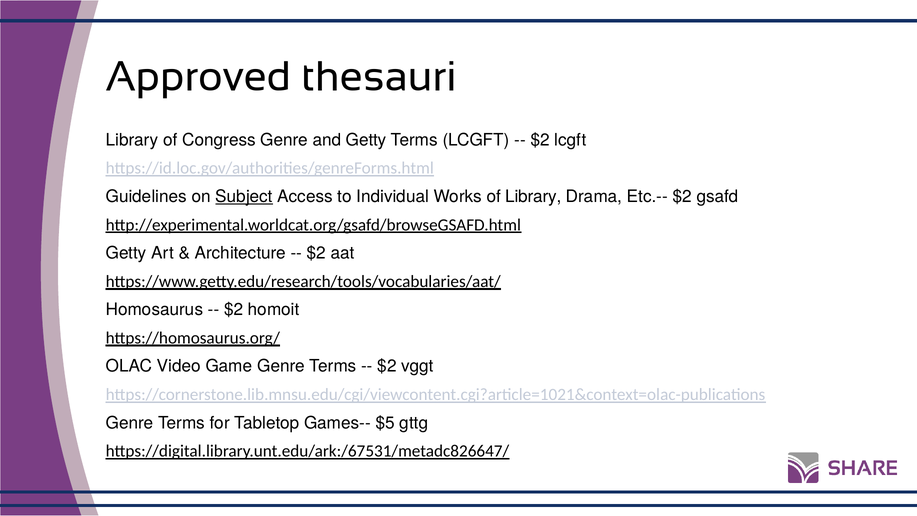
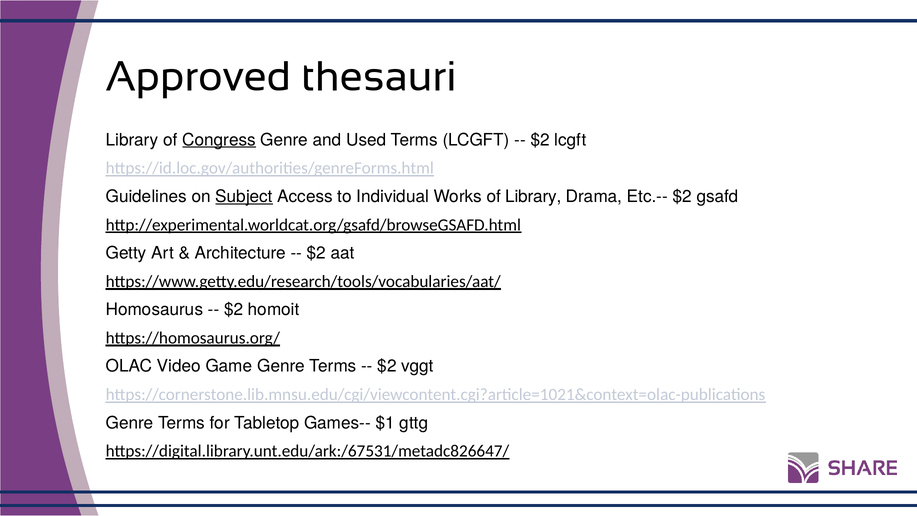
Congress underline: none -> present
and Getty: Getty -> Used
$5: $5 -> $1
